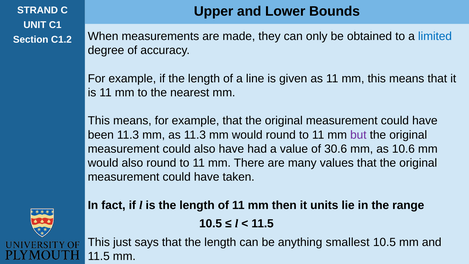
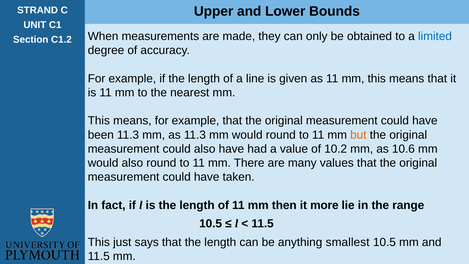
but colour: purple -> orange
30.6: 30.6 -> 10.2
units: units -> more
